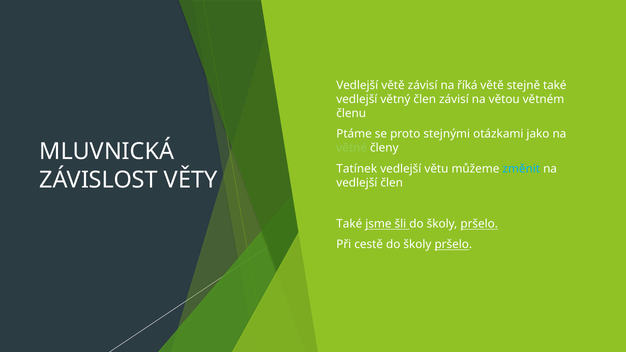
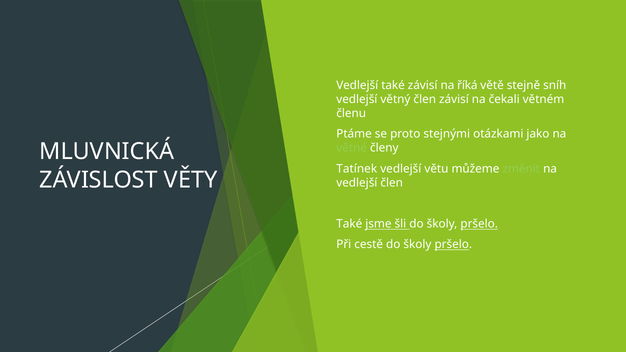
Vedlejší větě: větě -> také
stejně také: také -> sníh
větou: větou -> čekali
změnit colour: light blue -> light green
